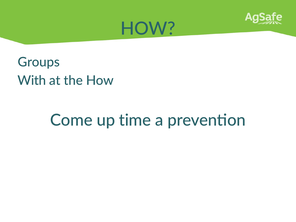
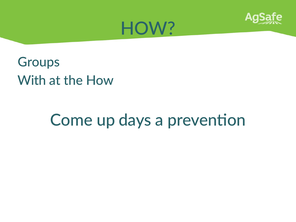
time: time -> days
